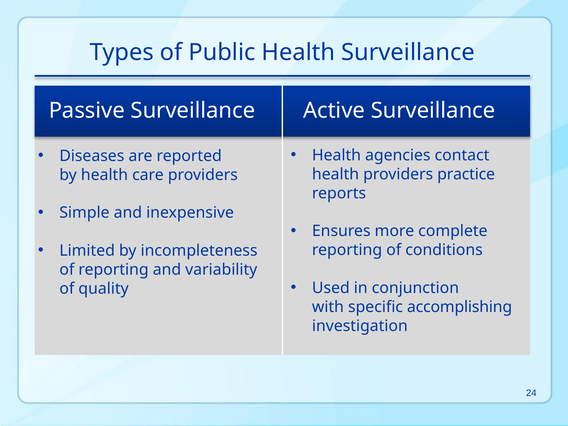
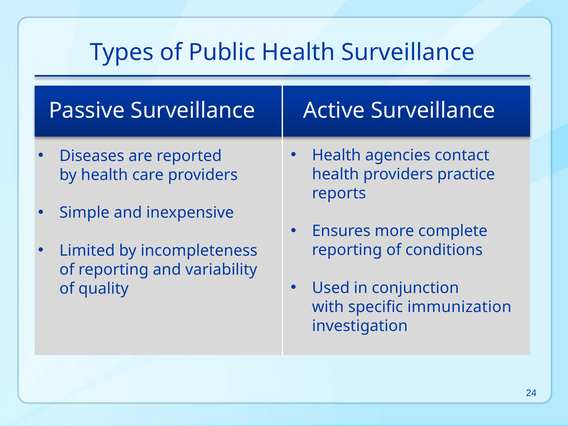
accomplishing: accomplishing -> immunization
